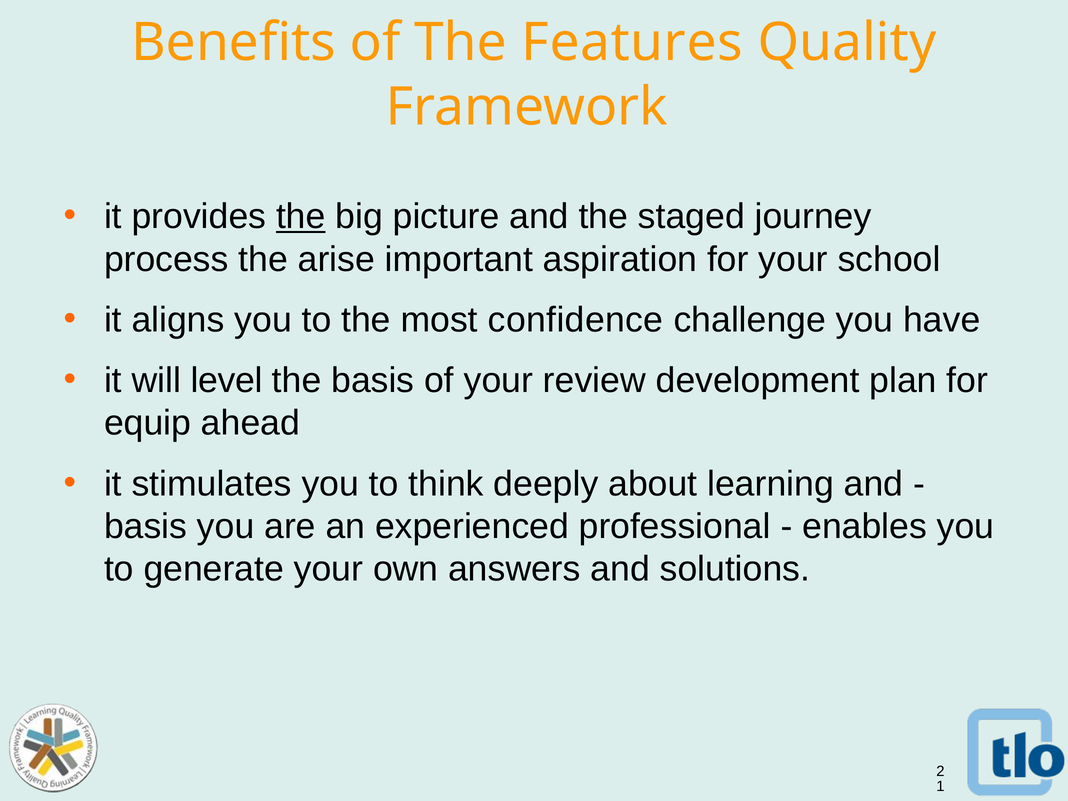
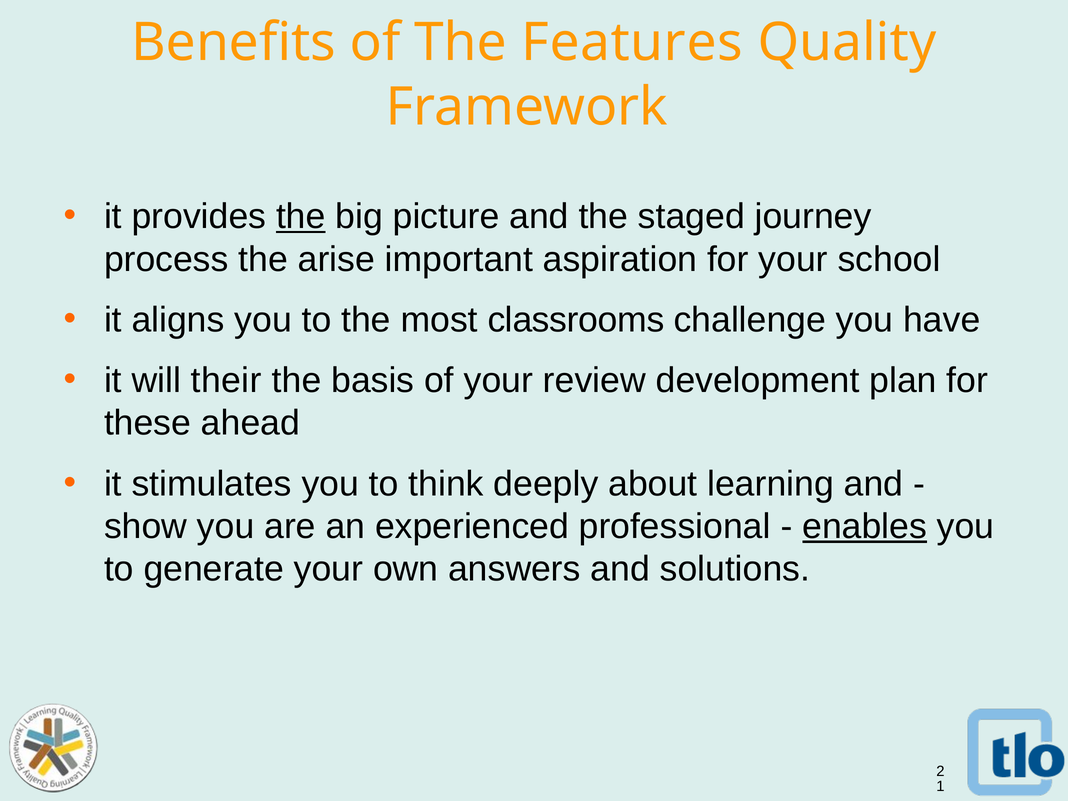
confidence: confidence -> classrooms
level: level -> their
equip: equip -> these
basis at (146, 526): basis -> show
enables underline: none -> present
